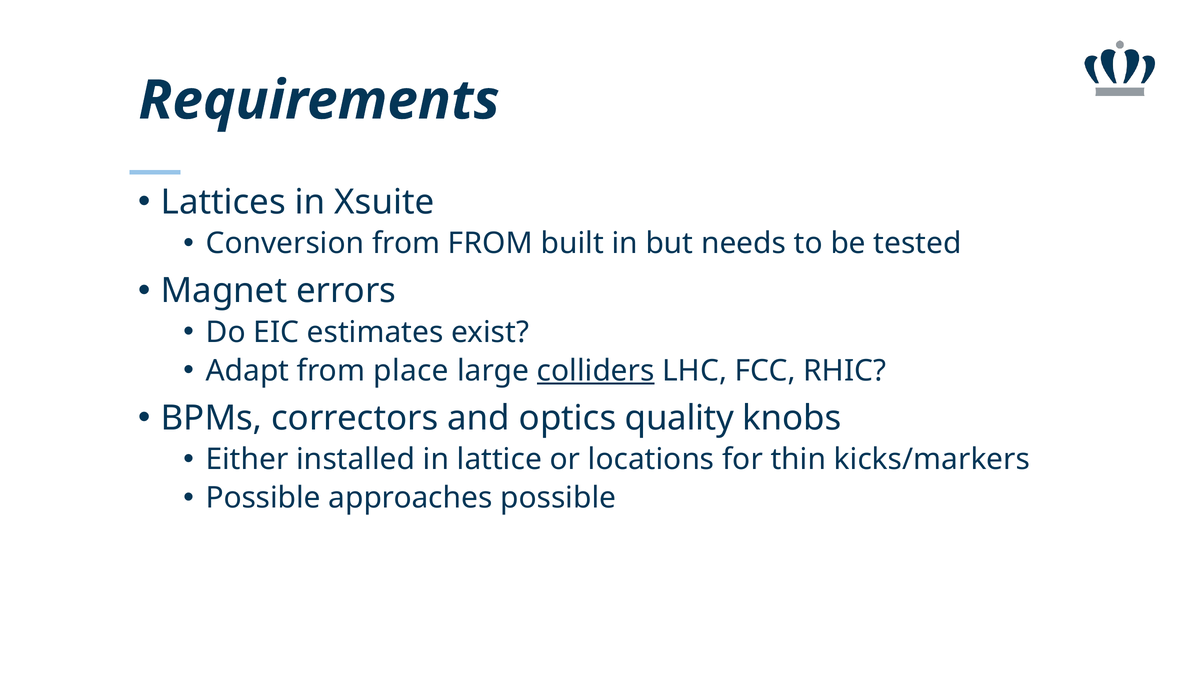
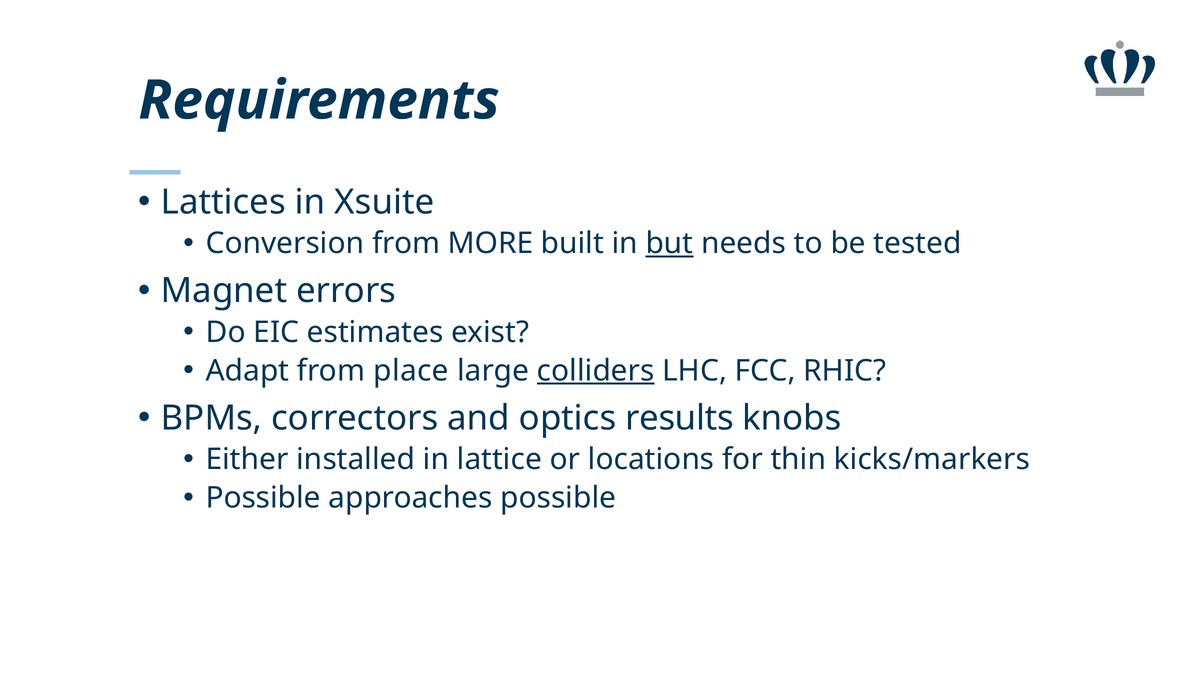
from FROM: FROM -> MORE
but underline: none -> present
quality: quality -> results
